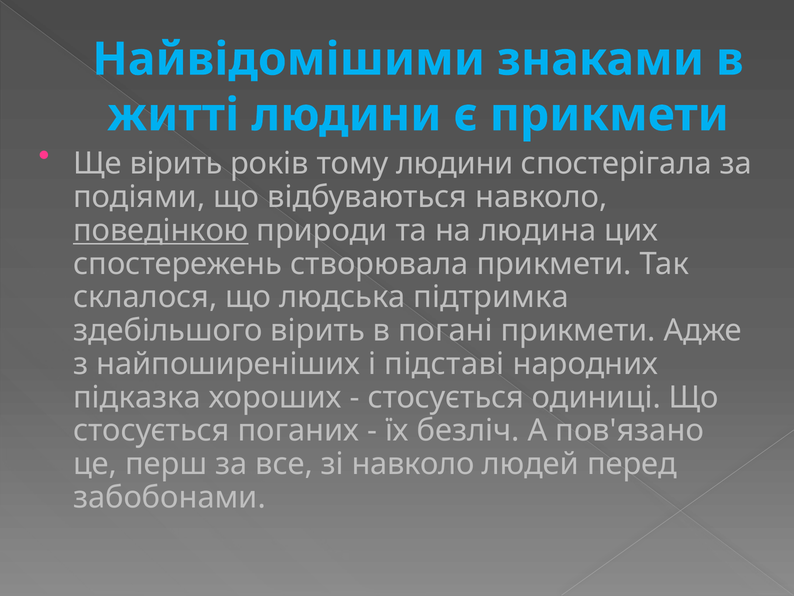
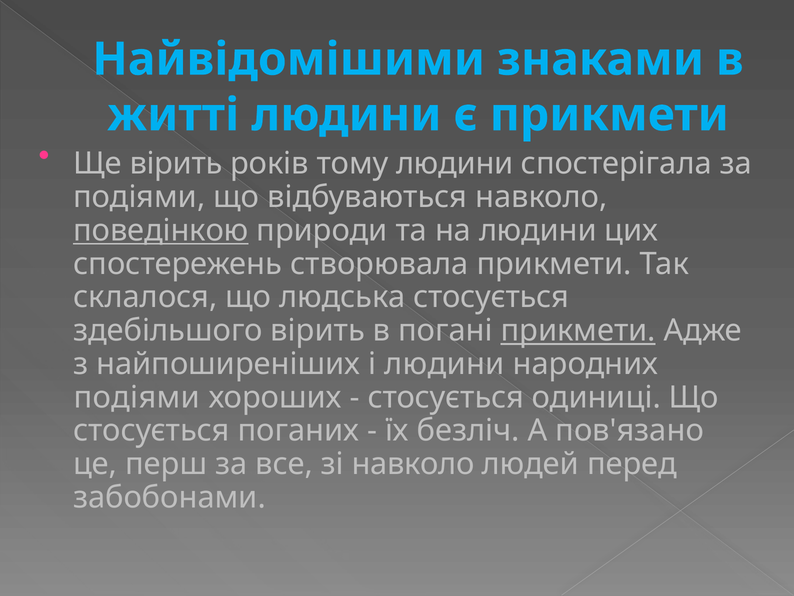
на людина: людина -> людини
людська підтримка: підтримка -> стосується
прикмети at (578, 330) underline: none -> present
і підставі: підставі -> людини
підказка at (137, 397): підказка -> подіями
